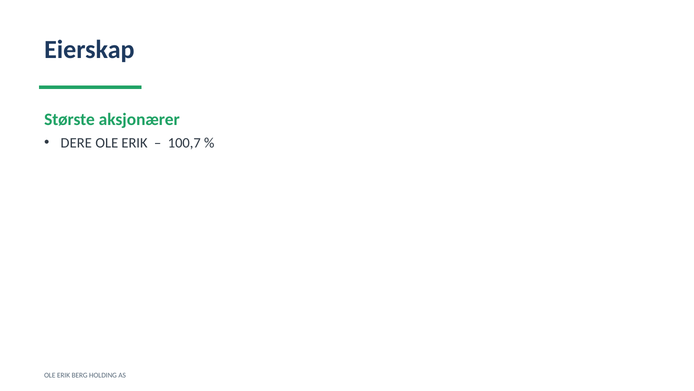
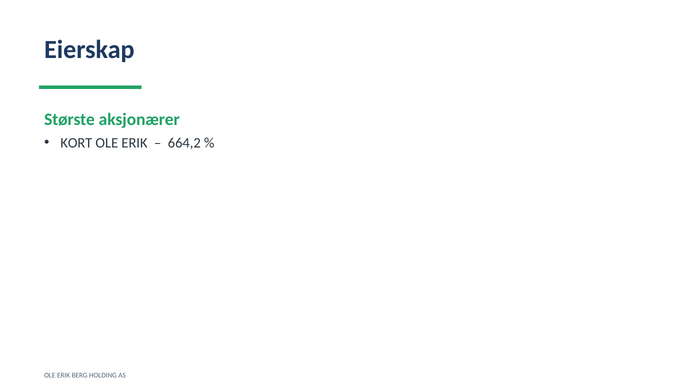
DERE: DERE -> KORT
100,7: 100,7 -> 664,2
